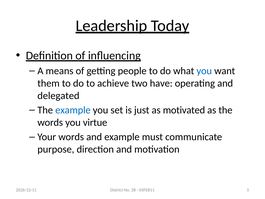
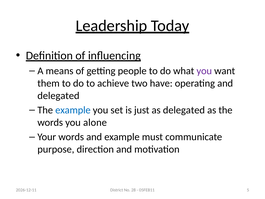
you at (204, 71) colour: blue -> purple
as motivated: motivated -> delegated
virtue: virtue -> alone
